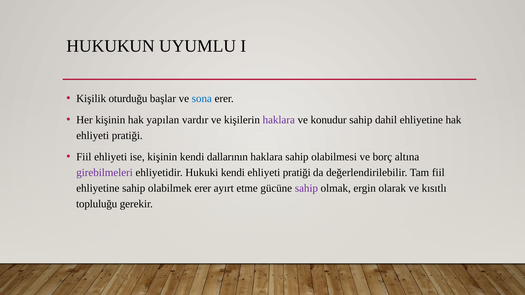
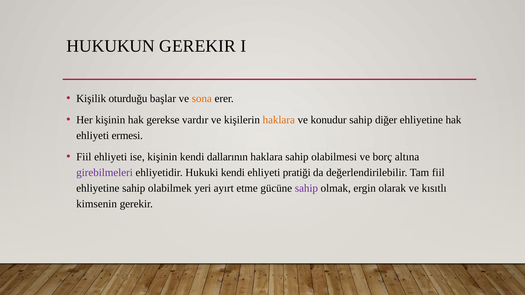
HUKUKUN UYUMLU: UYUMLU -> GEREKIR
sona colour: blue -> orange
yapılan: yapılan -> gerekse
haklara at (279, 120) colour: purple -> orange
dahil: dahil -> diğer
pratiği at (127, 136): pratiği -> ermesi
olabilmek erer: erer -> yeri
topluluğu: topluluğu -> kimsenin
